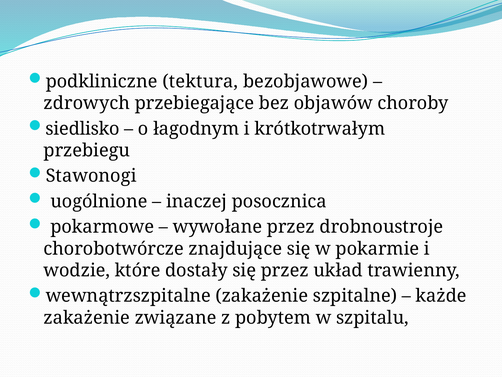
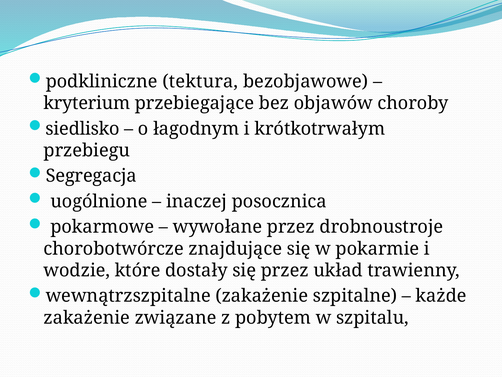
zdrowych: zdrowych -> kryterium
Stawonogi: Stawonogi -> Segregacja
